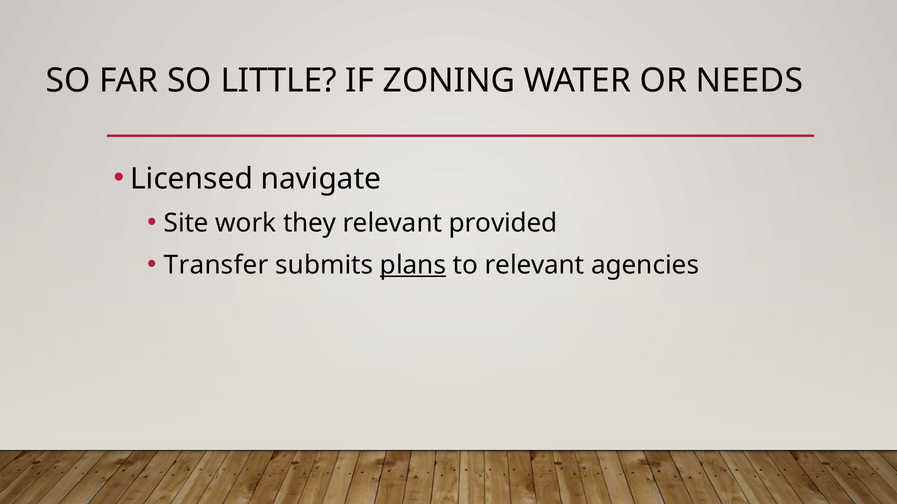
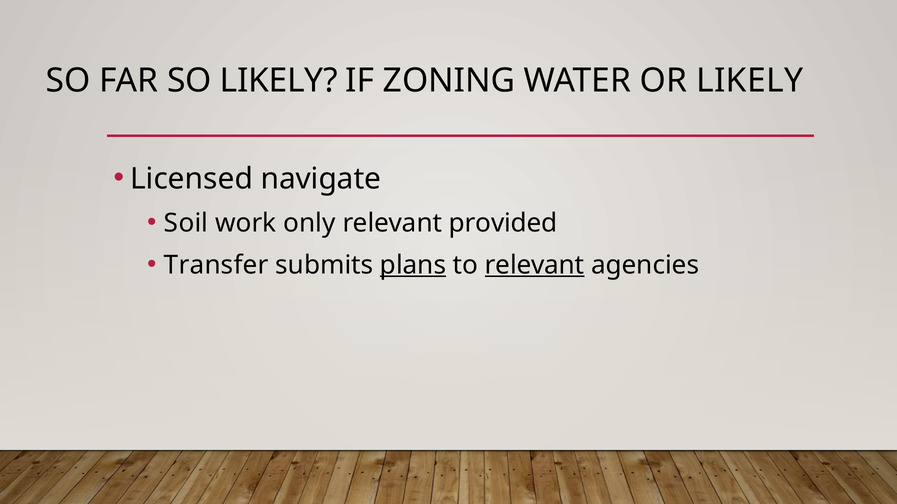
SO LITTLE: LITTLE -> LIKELY
OR NEEDS: NEEDS -> LIKELY
Site: Site -> Soil
they: they -> only
relevant at (535, 265) underline: none -> present
